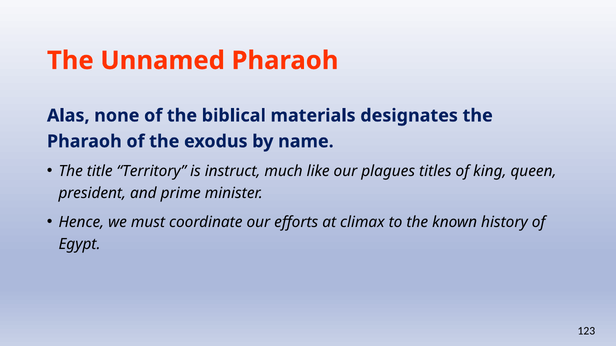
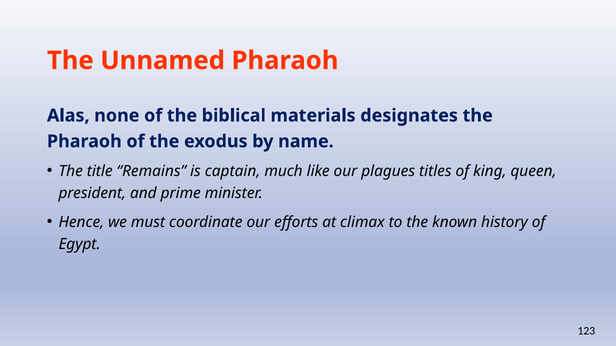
Territory: Territory -> Remains
instruct: instruct -> captain
